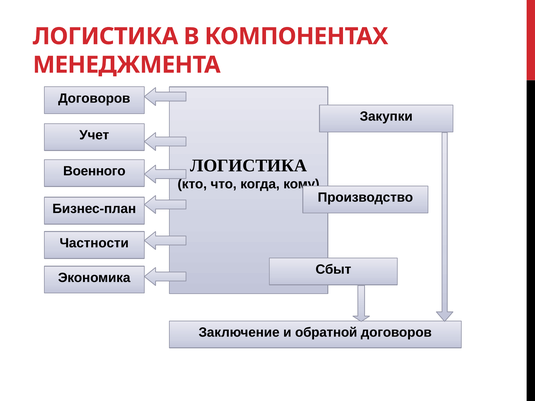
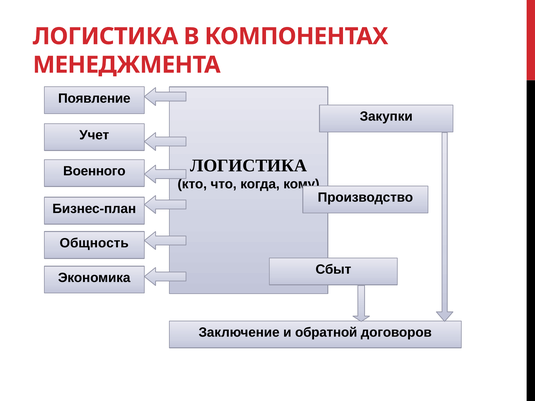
Договоров at (94, 98): Договоров -> Появление
Частности: Частности -> Общность
